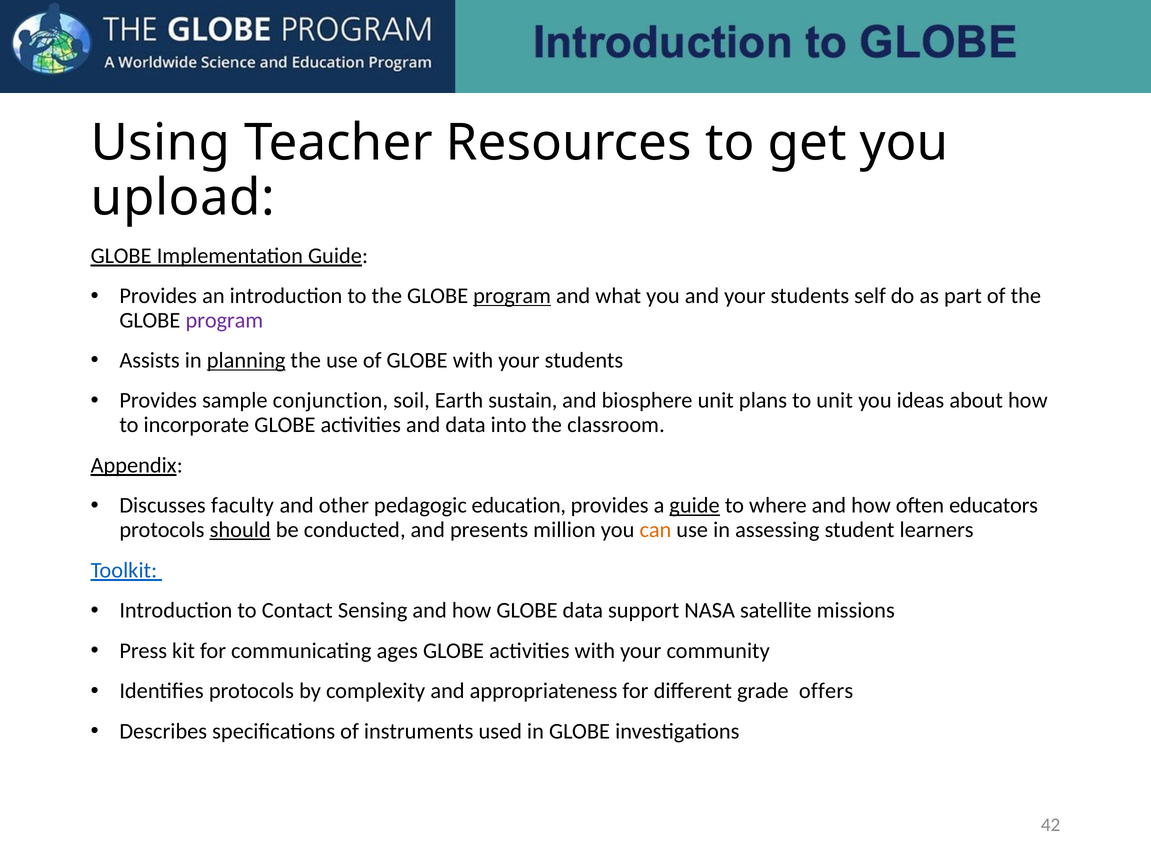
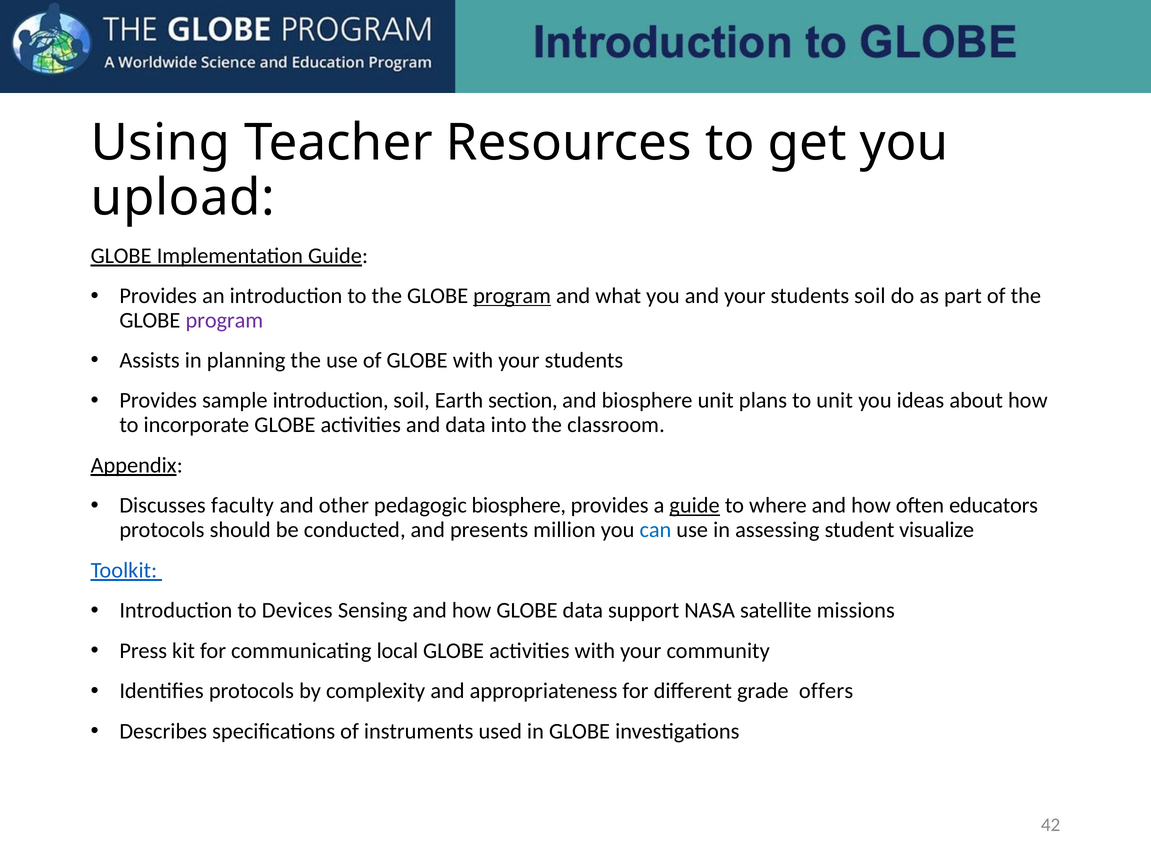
students self: self -> soil
planning underline: present -> none
sample conjunction: conjunction -> introduction
sustain: sustain -> section
pedagogic education: education -> biosphere
should underline: present -> none
can colour: orange -> blue
learners: learners -> visualize
Contact: Contact -> Devices
ages: ages -> local
